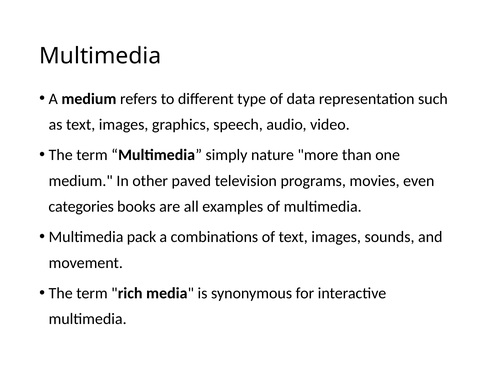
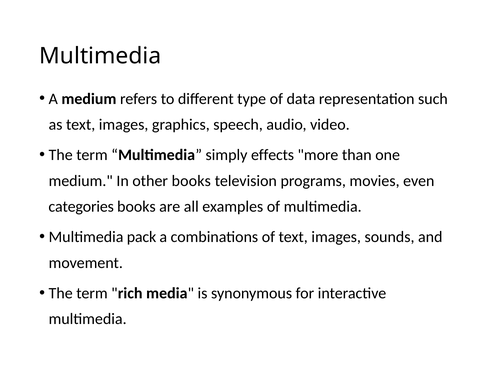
nature: nature -> effects
other paved: paved -> books
